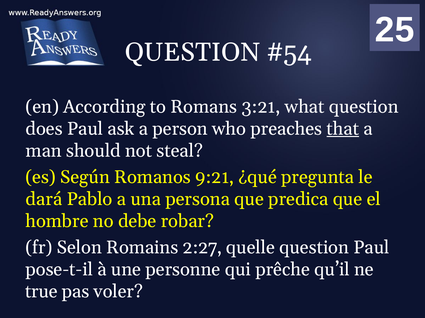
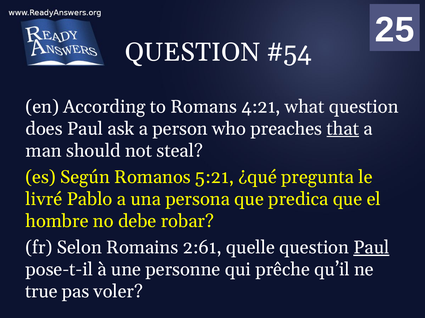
3:21: 3:21 -> 4:21
9:21: 9:21 -> 5:21
dará: dará -> livré
2:27: 2:27 -> 2:61
Paul at (371, 248) underline: none -> present
